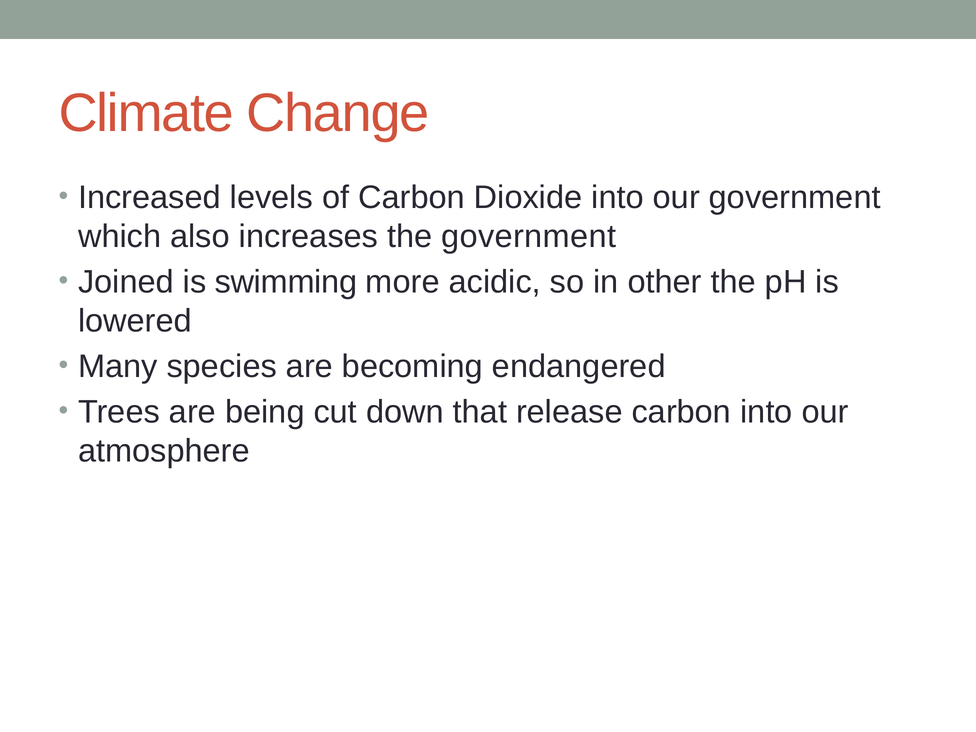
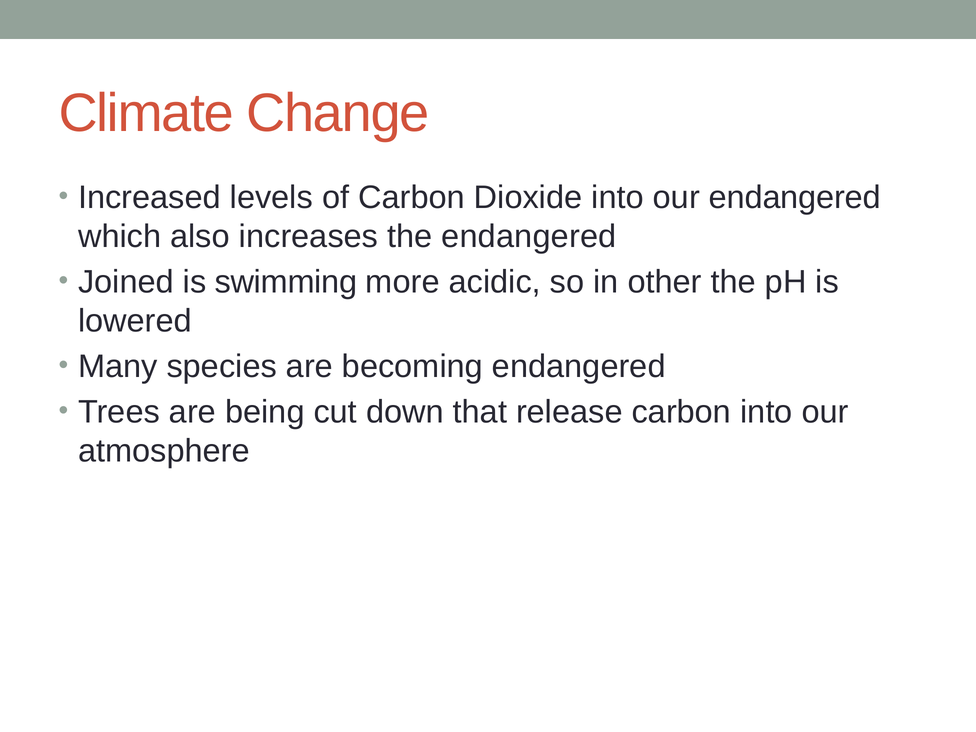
our government: government -> endangered
the government: government -> endangered
